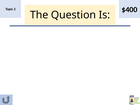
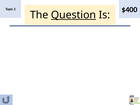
Question underline: none -> present
